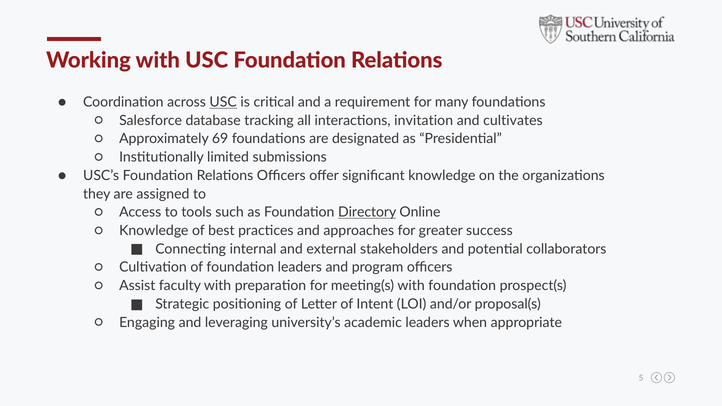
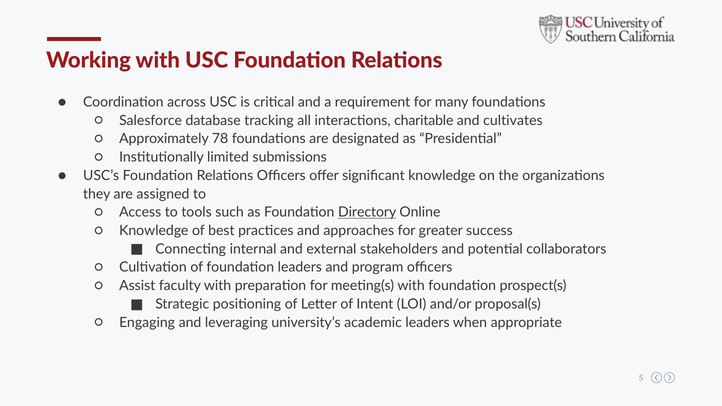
USC at (223, 102) underline: present -> none
invitation: invitation -> charitable
69: 69 -> 78
